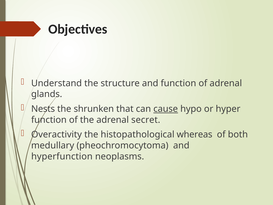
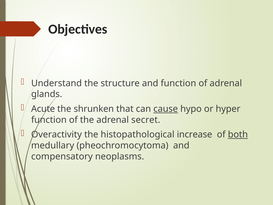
Nests: Nests -> Acute
whereas: whereas -> increase
both underline: none -> present
hyperfunction: hyperfunction -> compensatory
